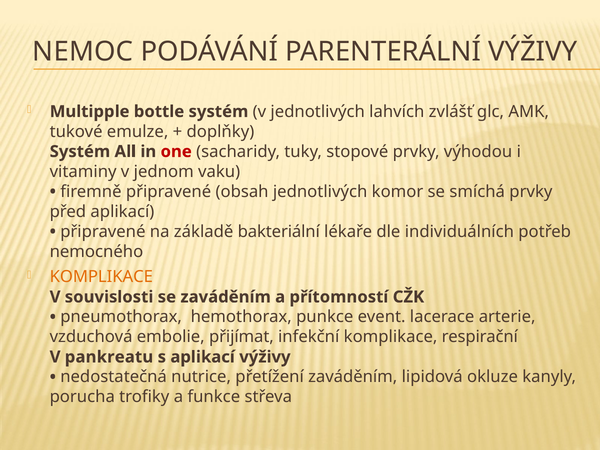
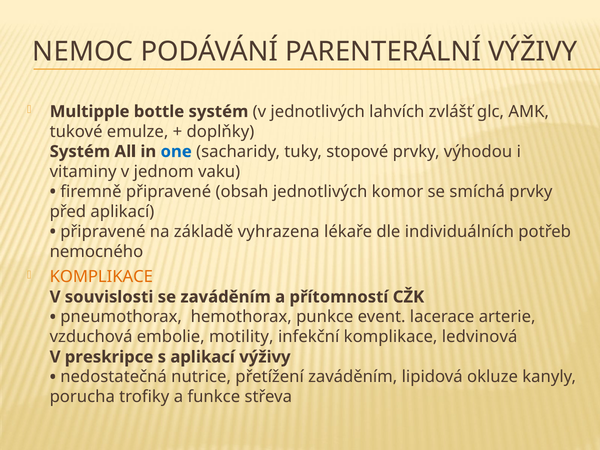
one colour: red -> blue
bakteriální: bakteriální -> vyhrazena
přijímat: přijímat -> motility
respirační: respirační -> ledvinová
pankreatu: pankreatu -> preskripce
